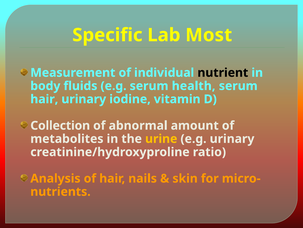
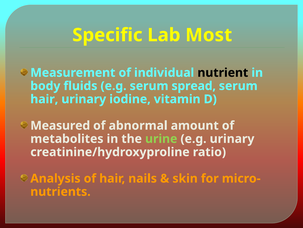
health: health -> spread
Collection: Collection -> Measured
urine colour: yellow -> light green
